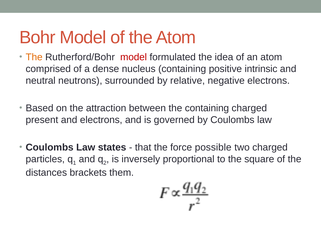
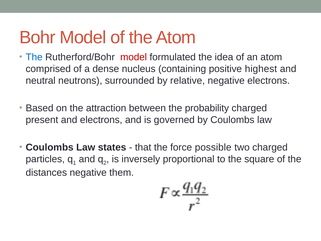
The at (34, 57) colour: orange -> blue
intrinsic: intrinsic -> highest
the containing: containing -> probability
distances brackets: brackets -> negative
